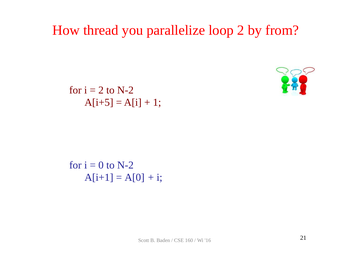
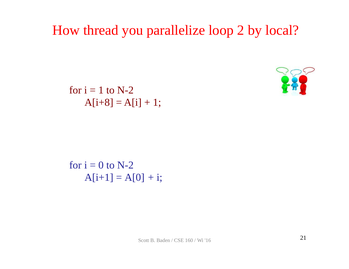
from: from -> local
2 at (101, 90): 2 -> 1
A[i+5: A[i+5 -> A[i+8
